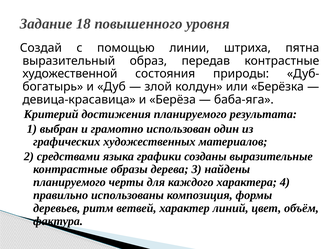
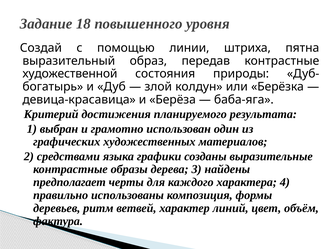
планируемого at (69, 182): планируемого -> предполагает
